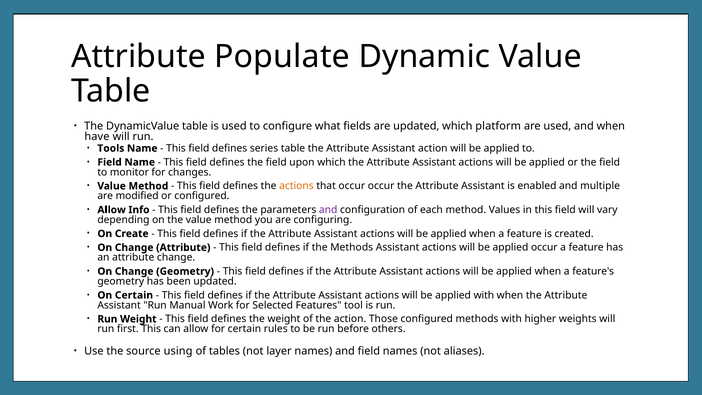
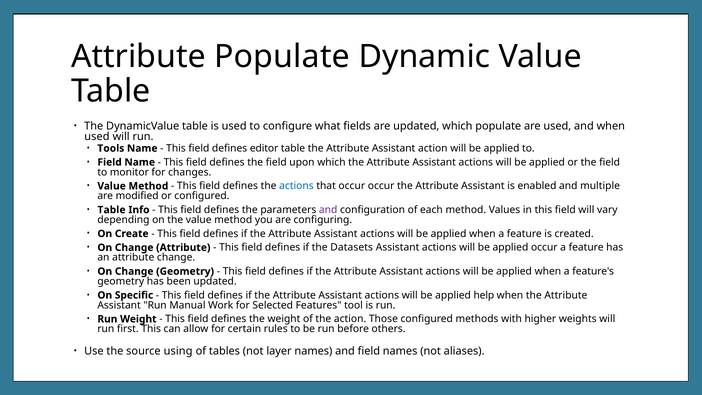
which platform: platform -> populate
have at (97, 137): have -> used
series: series -> editor
actions at (296, 186) colour: orange -> blue
Allow at (112, 210): Allow -> Table
the Methods: Methods -> Datasets
On Certain: Certain -> Specific
applied with: with -> help
